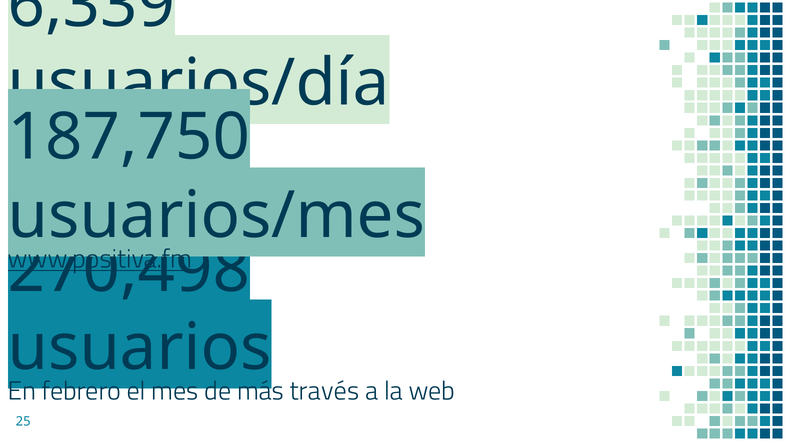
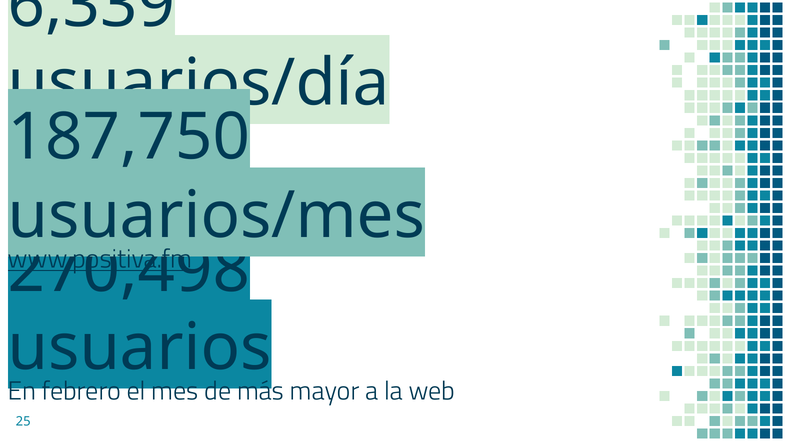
través: través -> mayor
